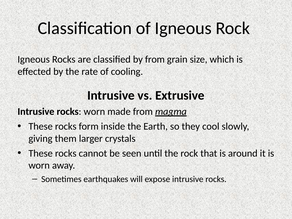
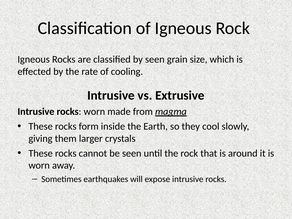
by from: from -> seen
